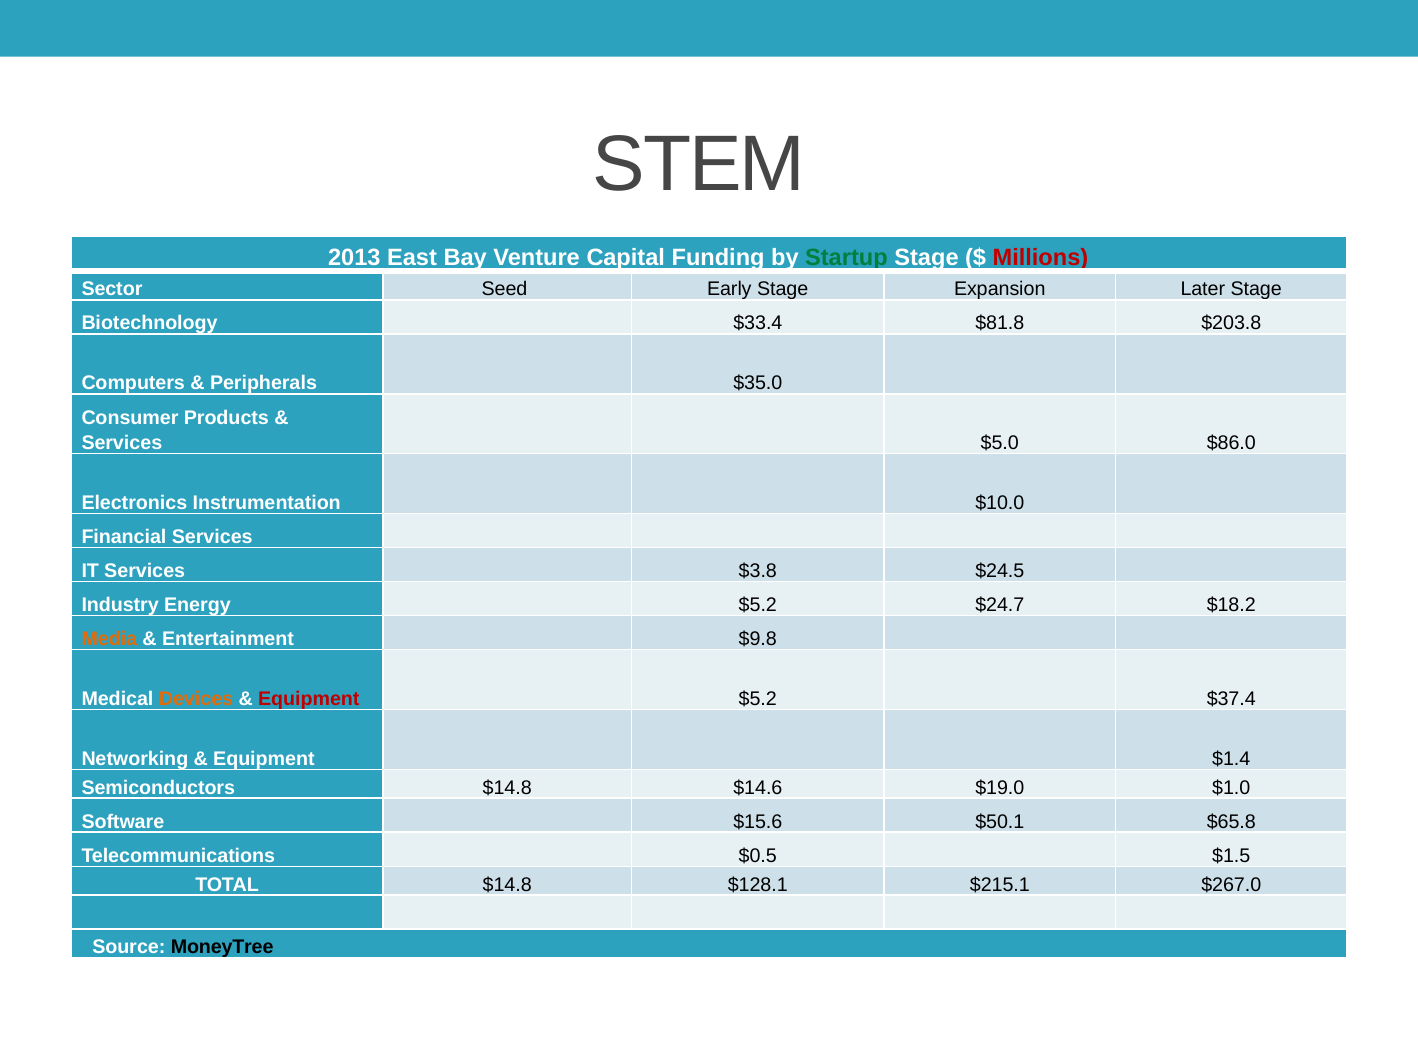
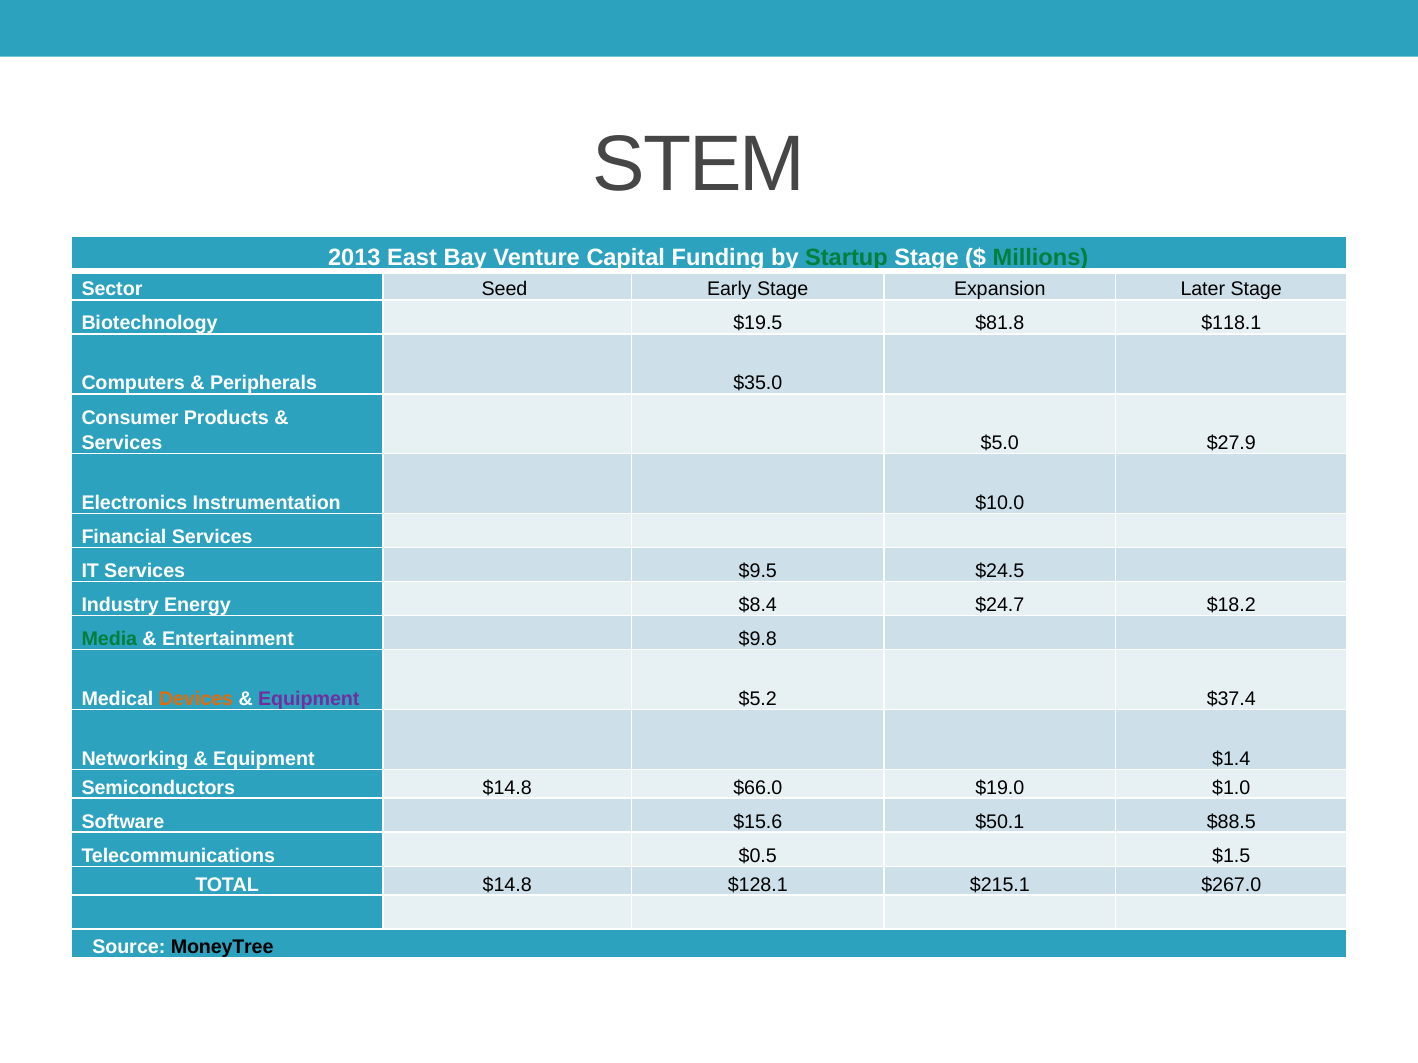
Millions colour: red -> green
$33.4: $33.4 -> $19.5
$203.8: $203.8 -> $118.1
$86.0: $86.0 -> $27.9
$3.8: $3.8 -> $9.5
Energy $5.2: $5.2 -> $8.4
Media colour: orange -> green
Equipment at (309, 699) colour: red -> purple
$14.6: $14.6 -> $66.0
$65.8: $65.8 -> $88.5
